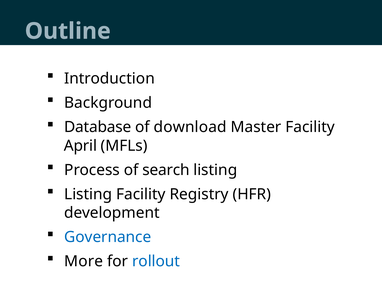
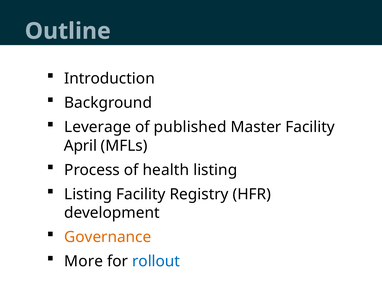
Database: Database -> Leverage
download: download -> published
search: search -> health
Governance colour: blue -> orange
